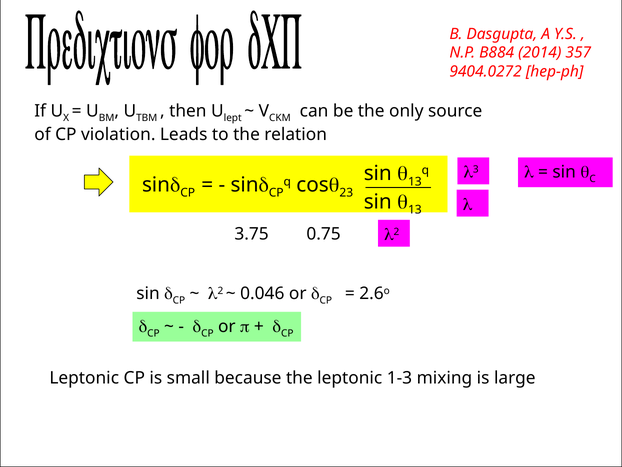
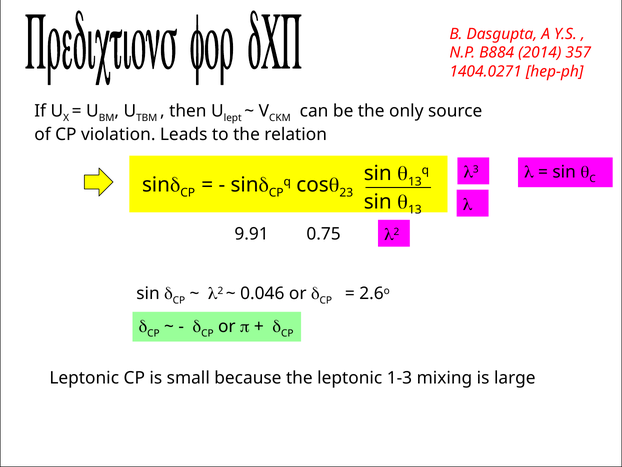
9404.0272: 9404.0272 -> 1404.0271
3.75: 3.75 -> 9.91
